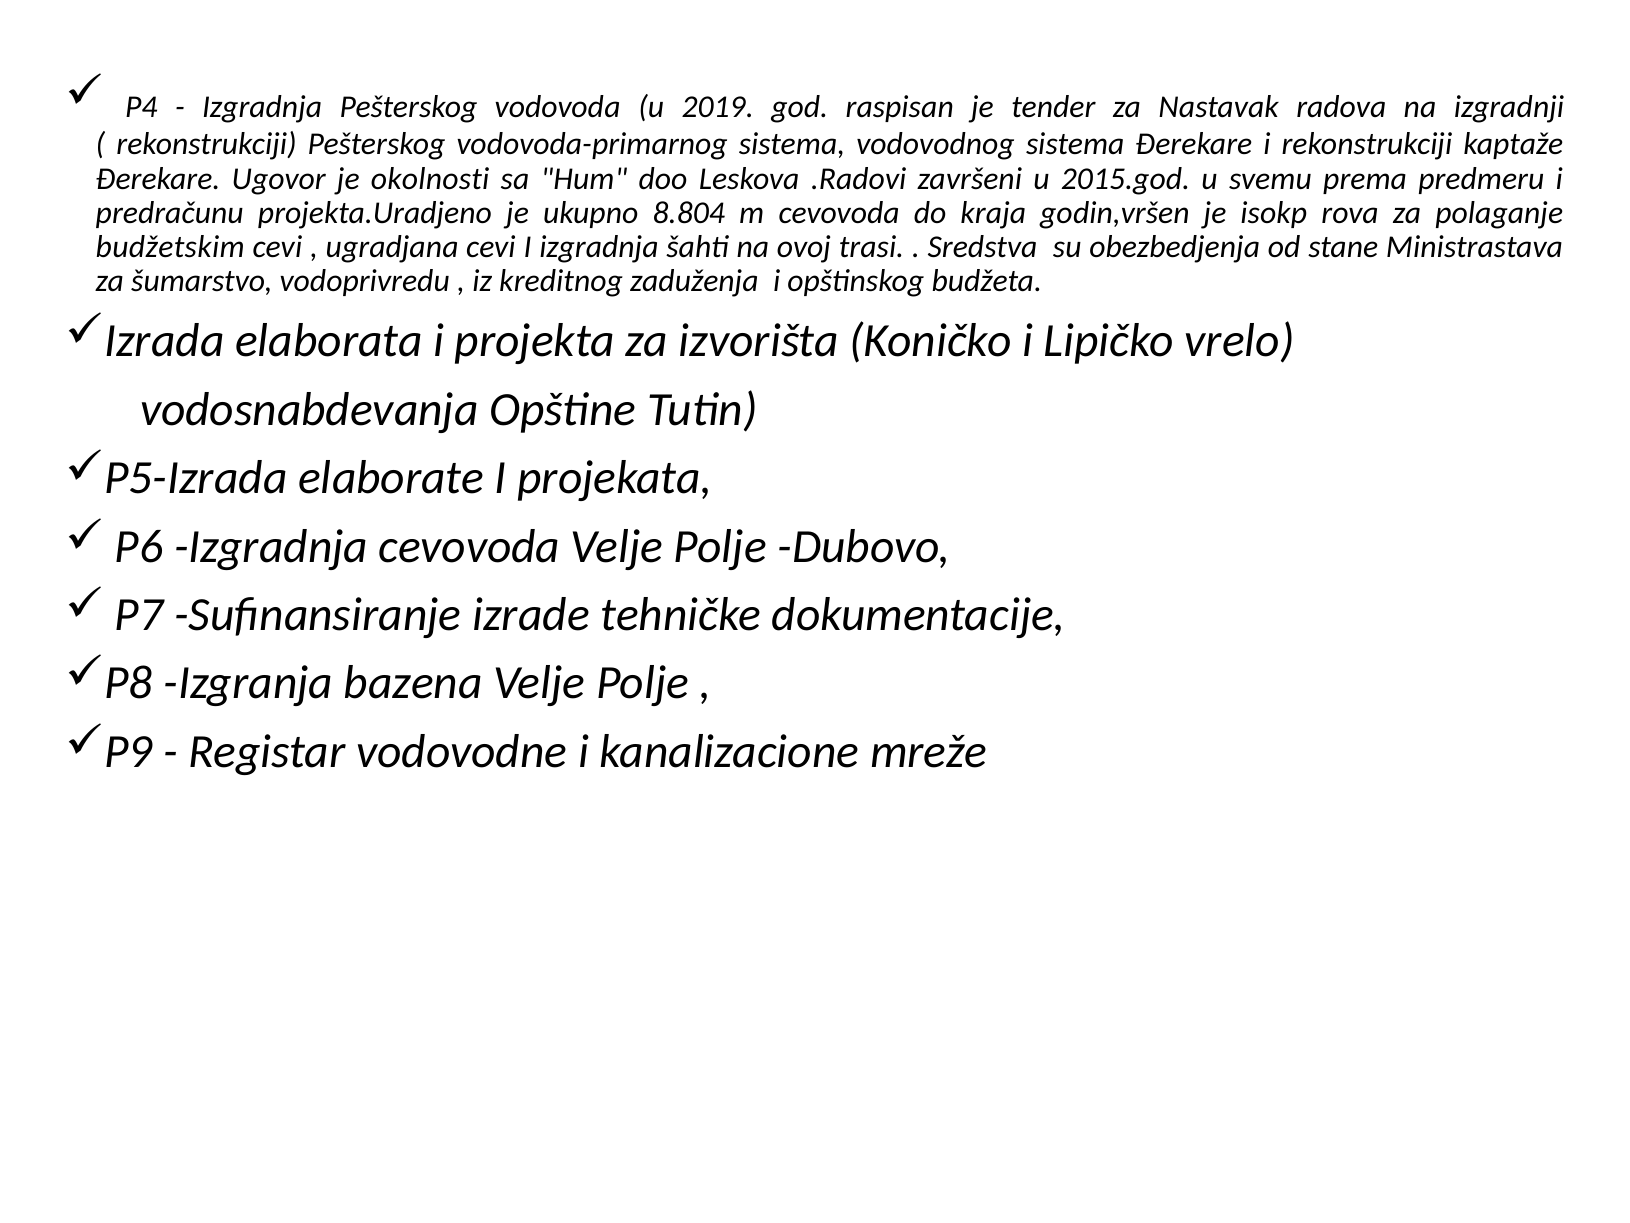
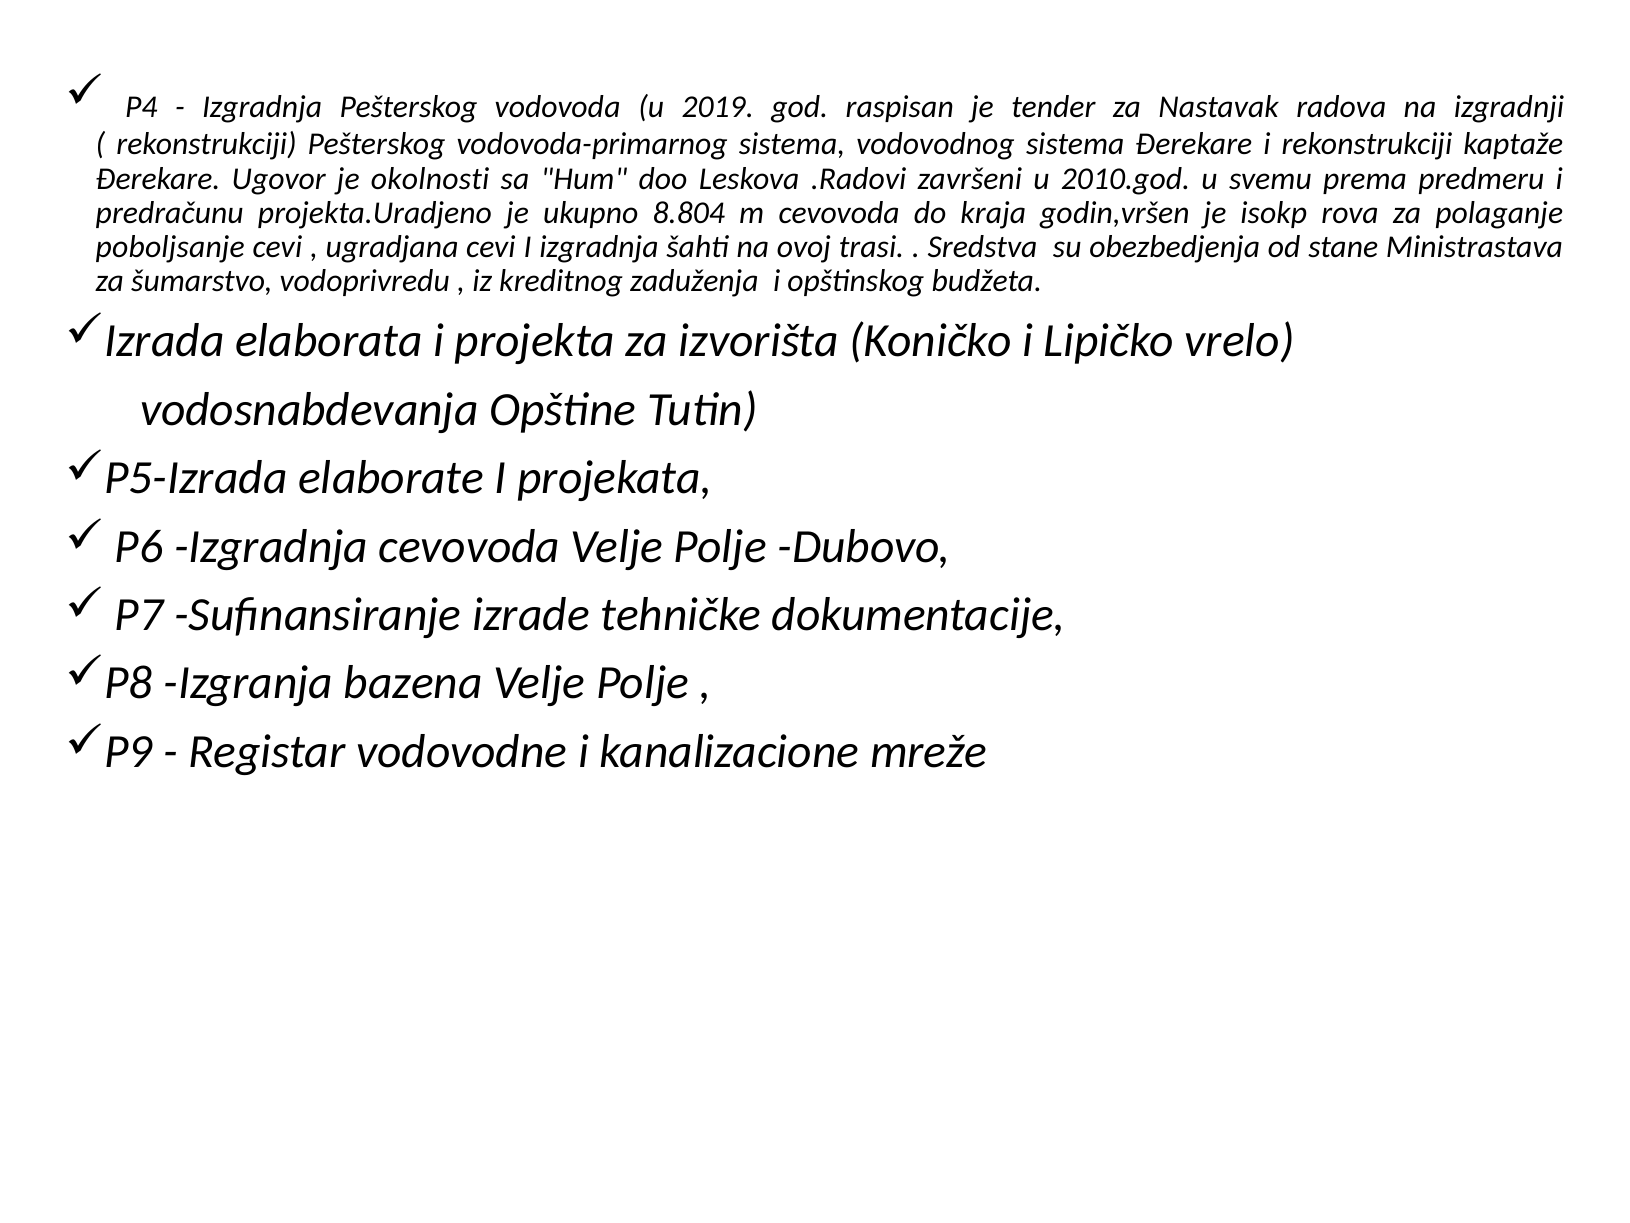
2015.god: 2015.god -> 2010.god
budžetskim: budžetskim -> poboljsanje
